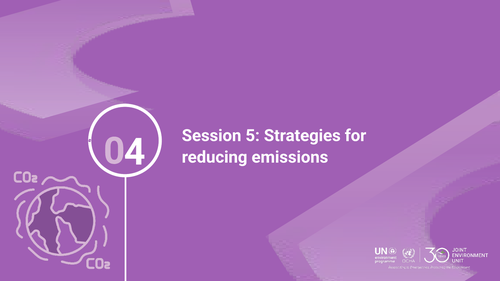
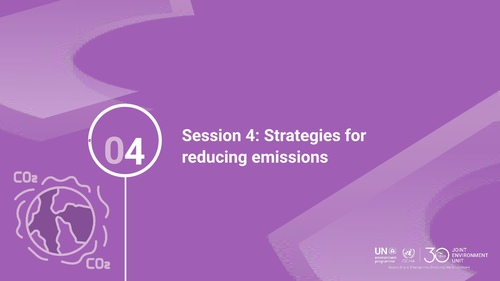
Session 5: 5 -> 4
